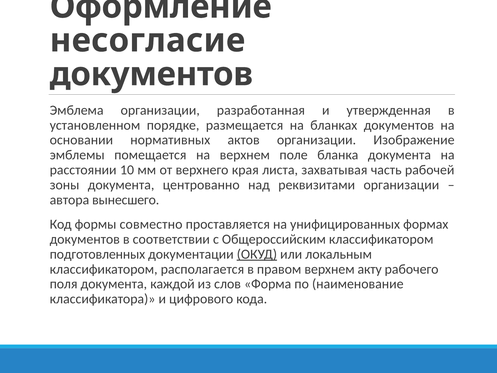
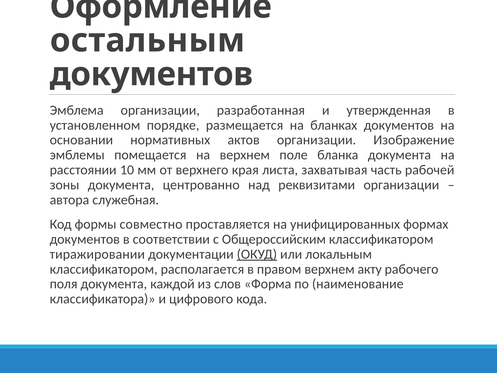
несогласие: несогласие -> остальным
вынесшего: вынесшего -> служебная
подготовленных: подготовленных -> тиражировании
